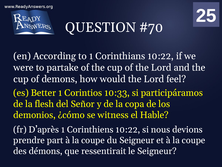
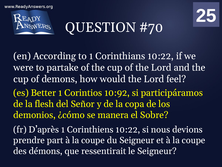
10:33: 10:33 -> 10:92
witness: witness -> manera
Hable: Hable -> Sobre
